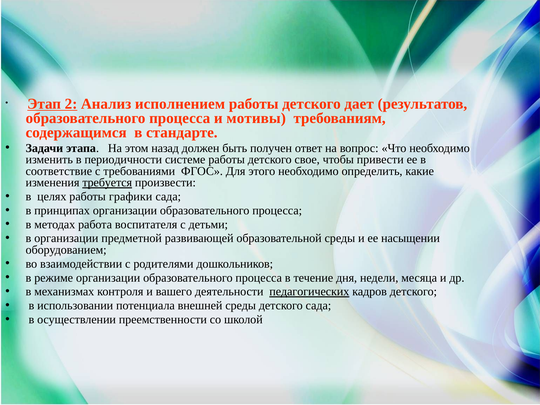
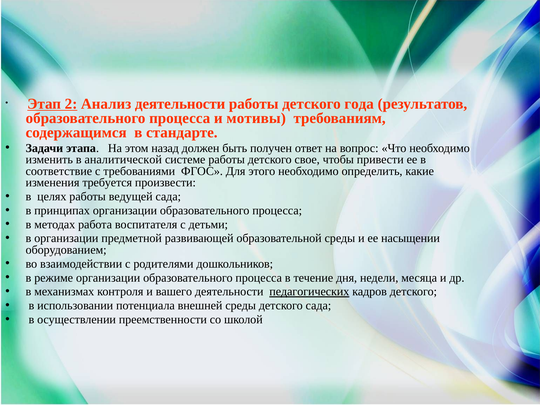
Анализ исполнением: исполнением -> деятельности
дает: дает -> года
периодичности: периодичности -> аналитической
требуется underline: present -> none
графики: графики -> ведущей
